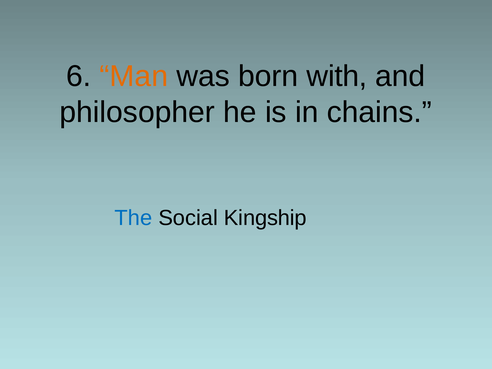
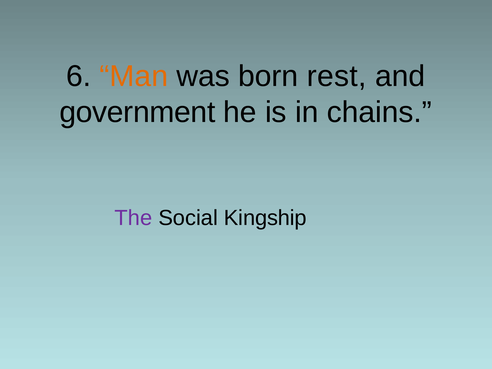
with: with -> rest
philosopher: philosopher -> government
The colour: blue -> purple
